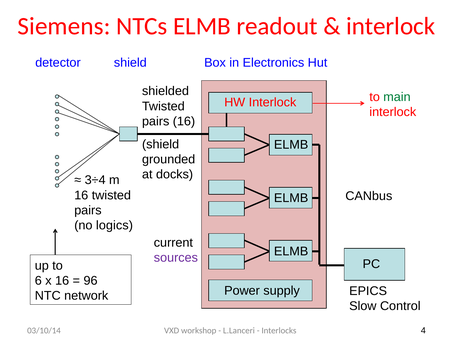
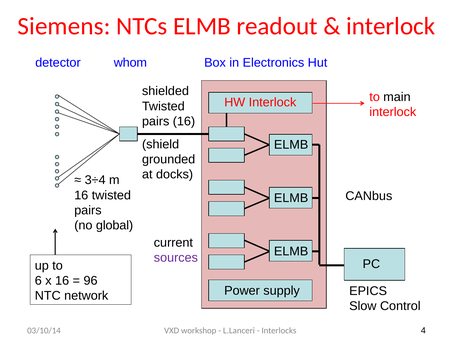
detector shield: shield -> whom
main colour: green -> black
logics: logics -> global
